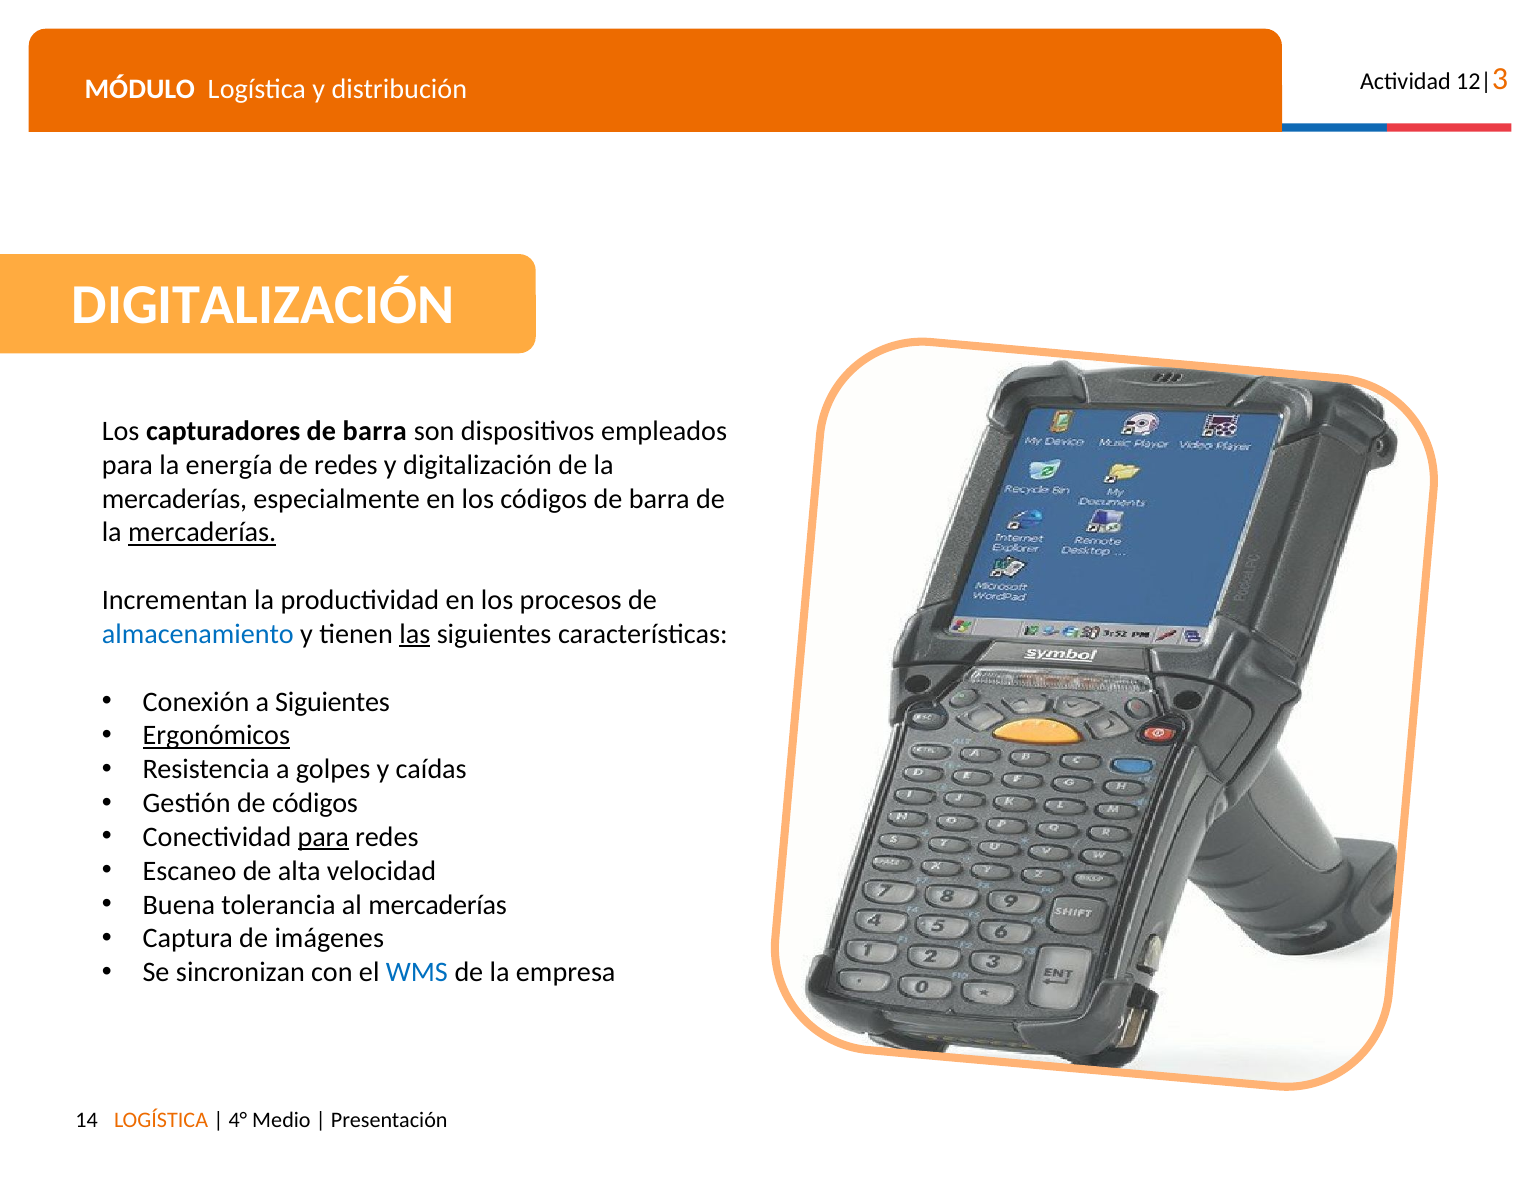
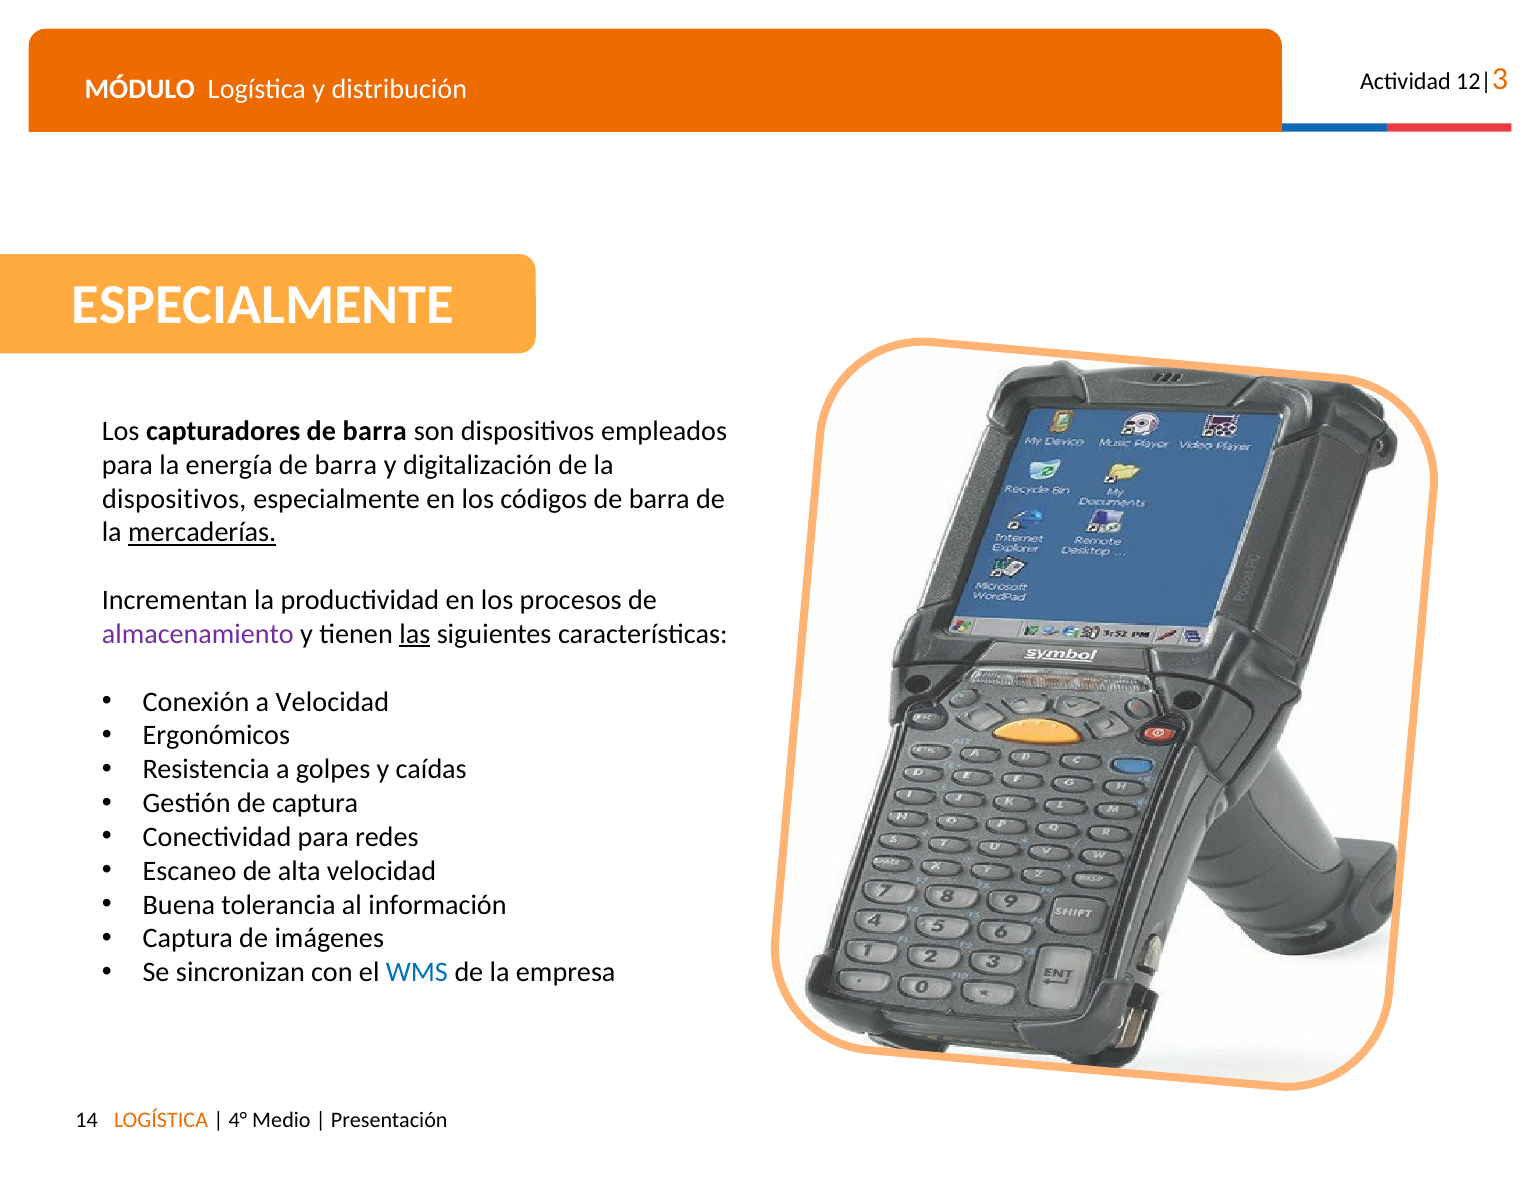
DIGITALIZACIÓN at (263, 305): DIGITALIZACIÓN -> ESPECIALMENTE
redes at (346, 465): redes -> barra
mercaderías at (175, 499): mercaderías -> dispositivos
almacenamiento colour: blue -> purple
a Siguientes: Siguientes -> Velocidad
Ergonómicos underline: present -> none
de códigos: códigos -> captura
para at (323, 837) underline: present -> none
al mercaderías: mercaderías -> información
